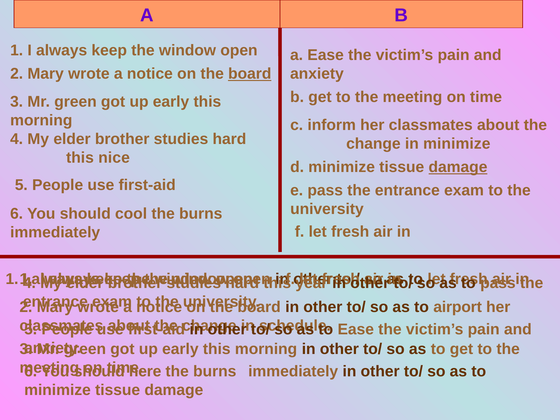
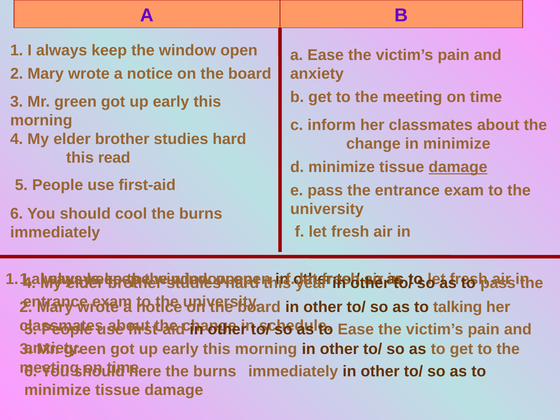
board at (250, 74) underline: present -> none
nice: nice -> read
airport: airport -> talking
